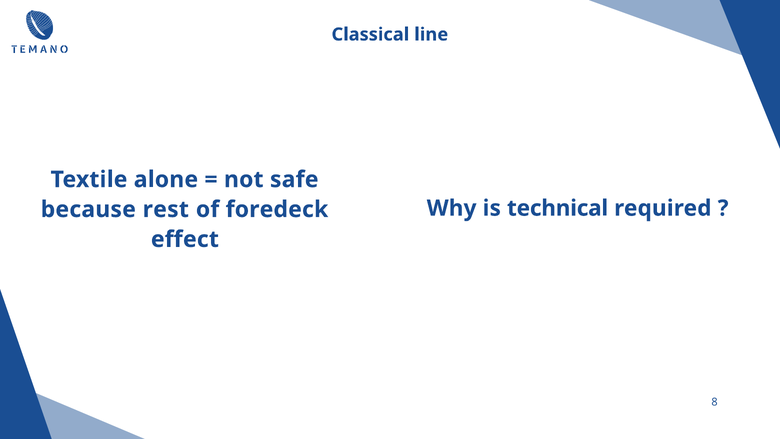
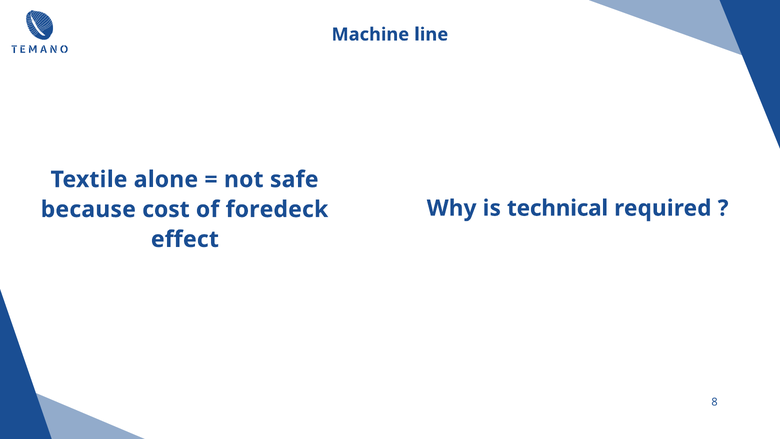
Classical: Classical -> Machine
rest: rest -> cost
